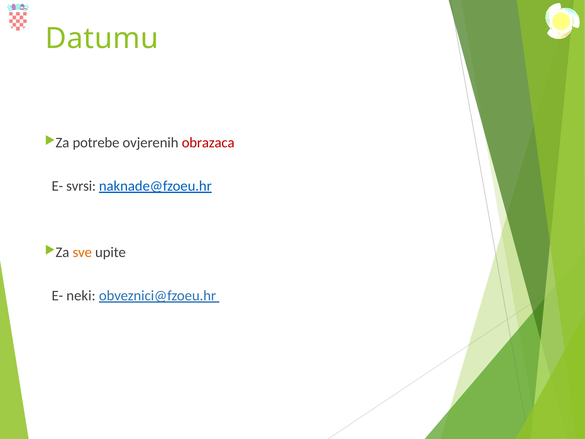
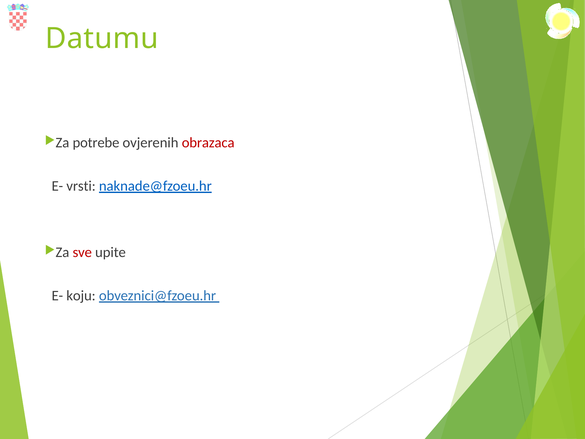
svrsi: svrsi -> vrsti
sve colour: orange -> red
neki: neki -> koju
